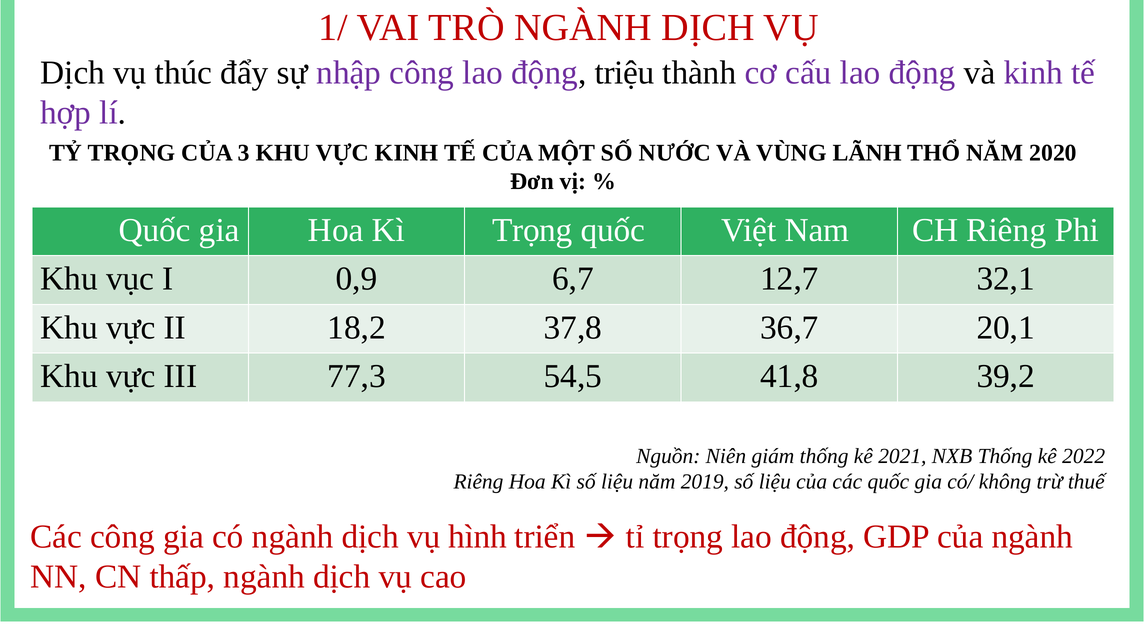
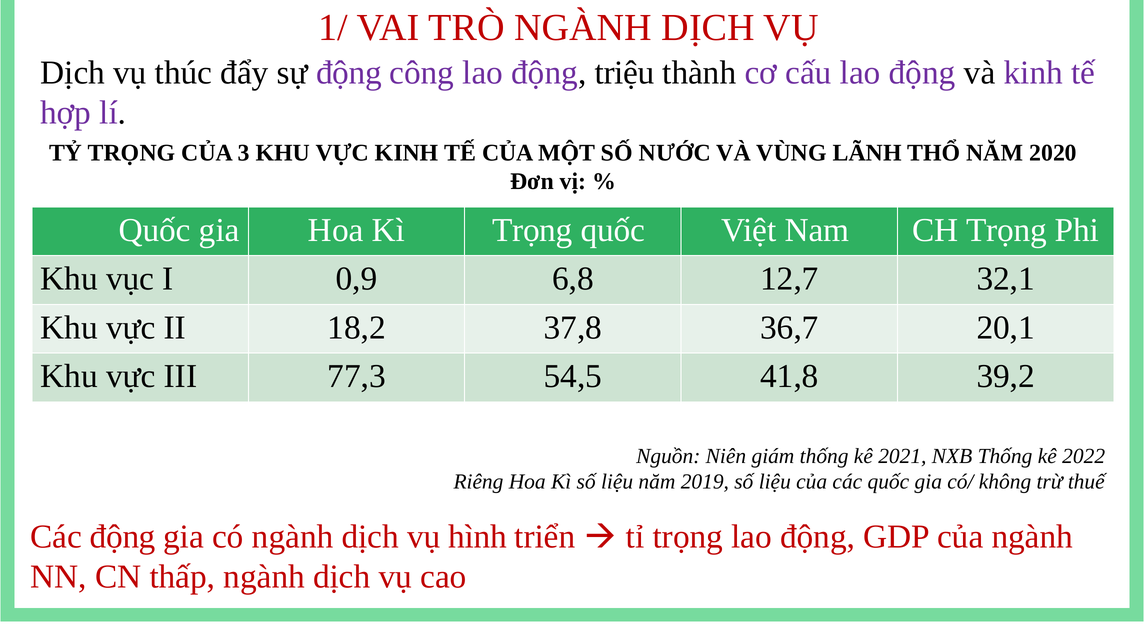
sự nhập: nhập -> động
CH Riêng: Riêng -> Trọng
6,7: 6,7 -> 6,8
Các công: công -> động
